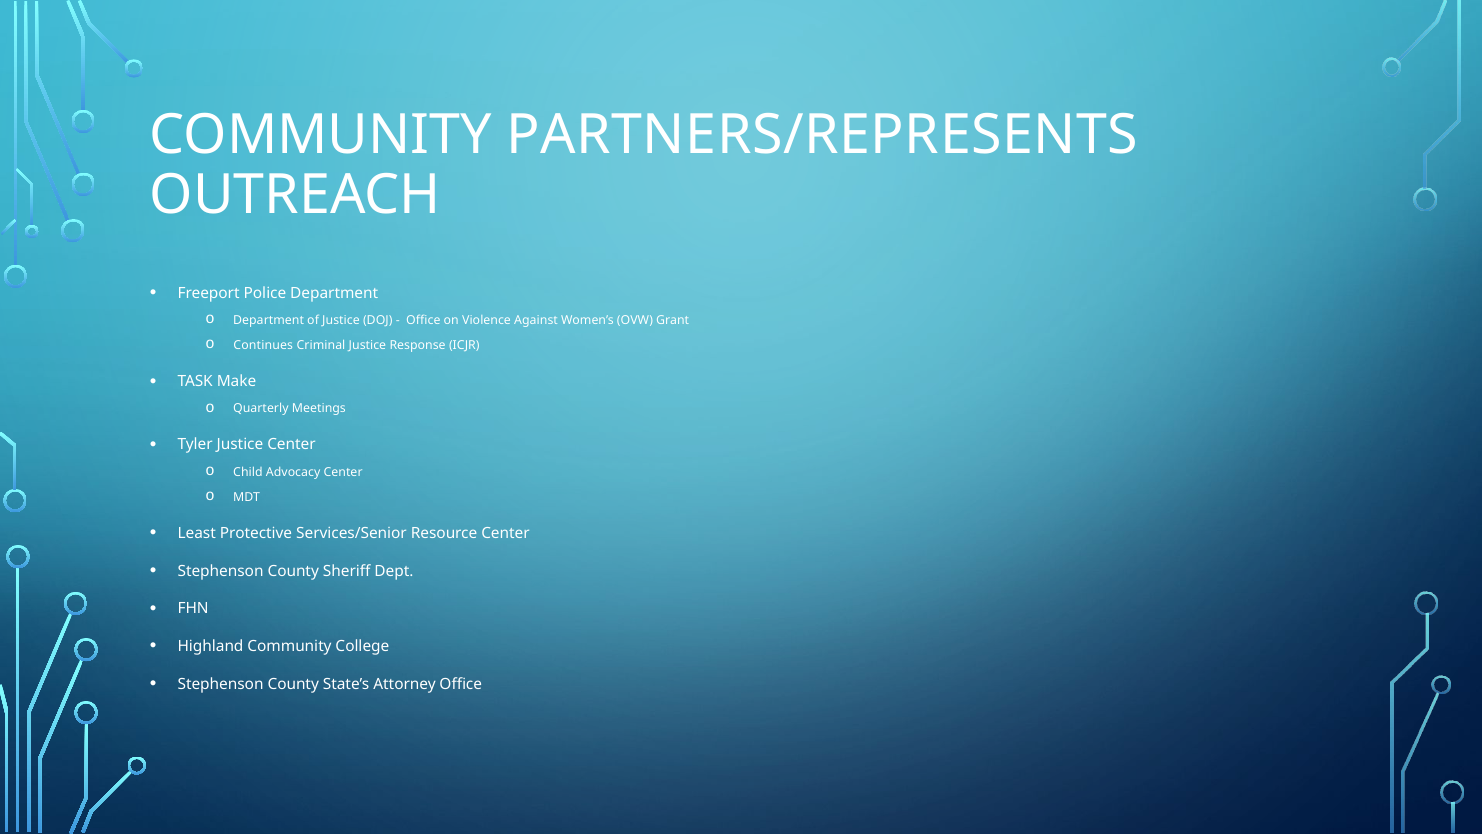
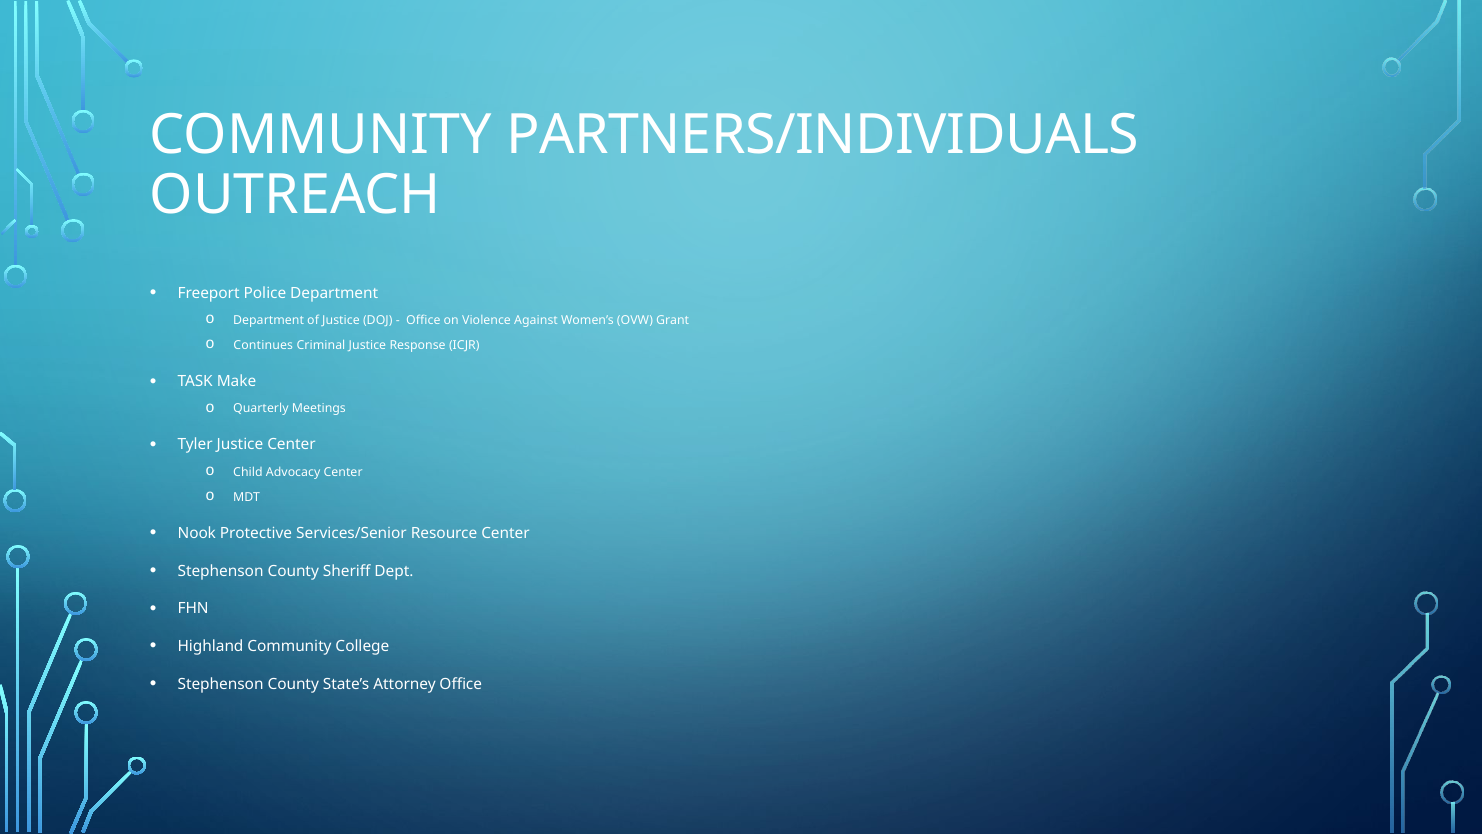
PARTNERS/REPRESENTS: PARTNERS/REPRESENTS -> PARTNERS/INDIVIDUALS
Least: Least -> Nook
